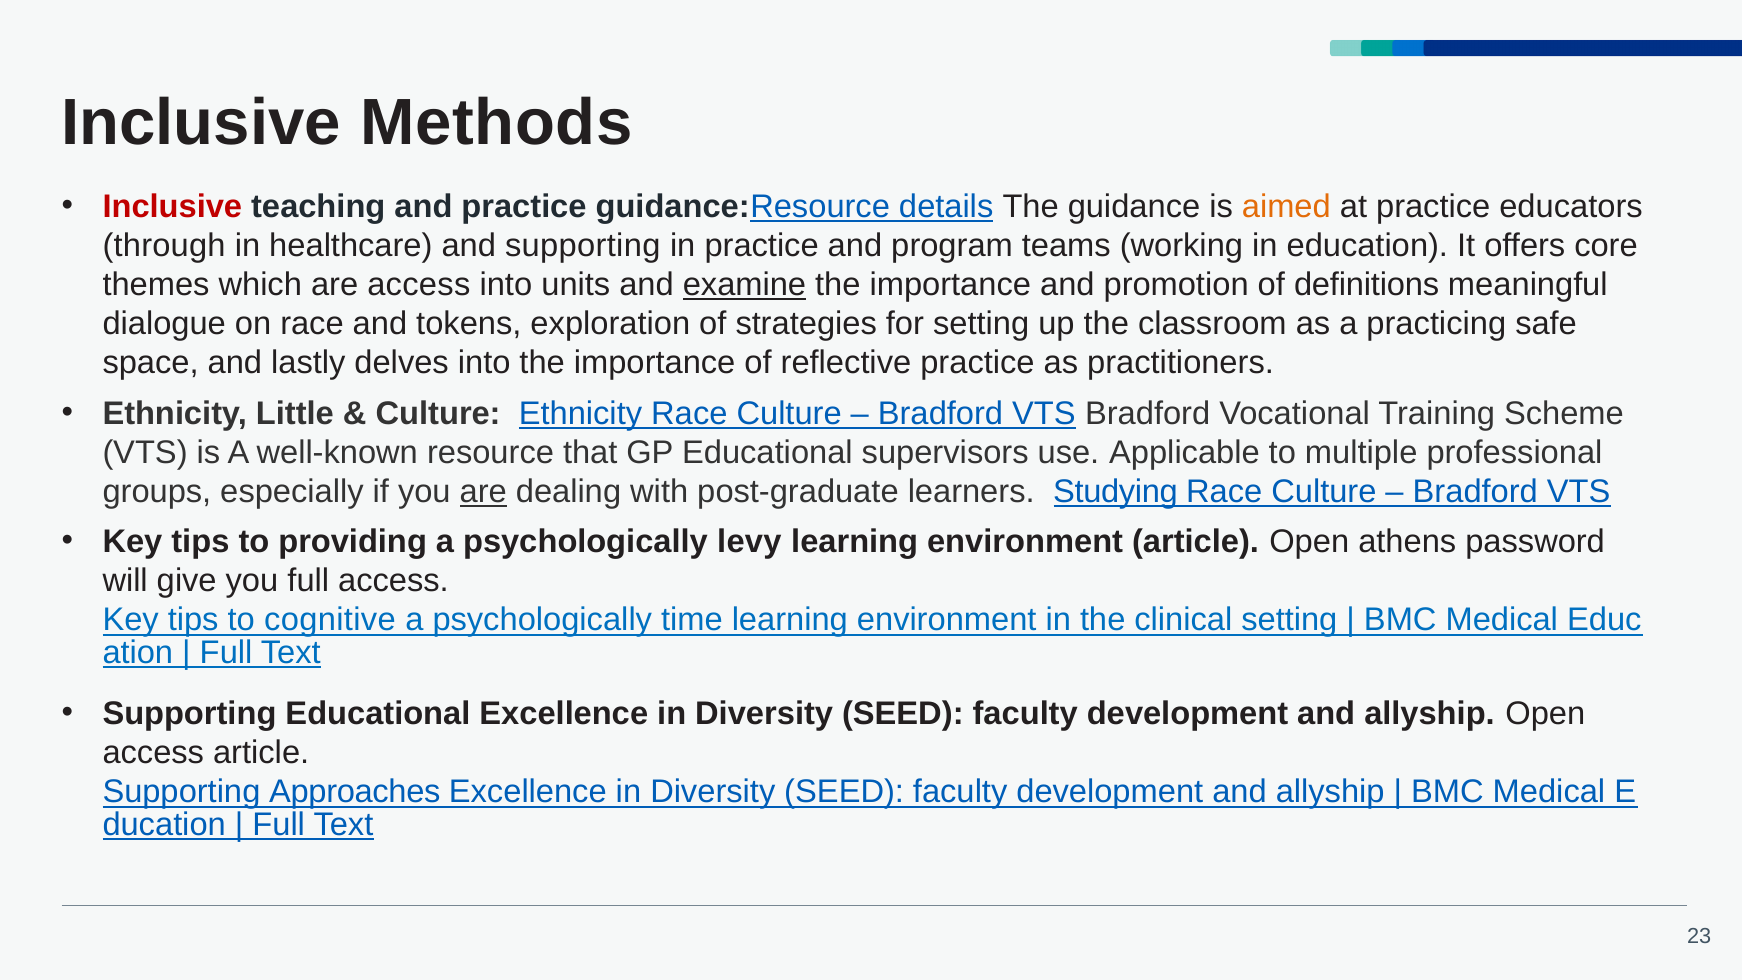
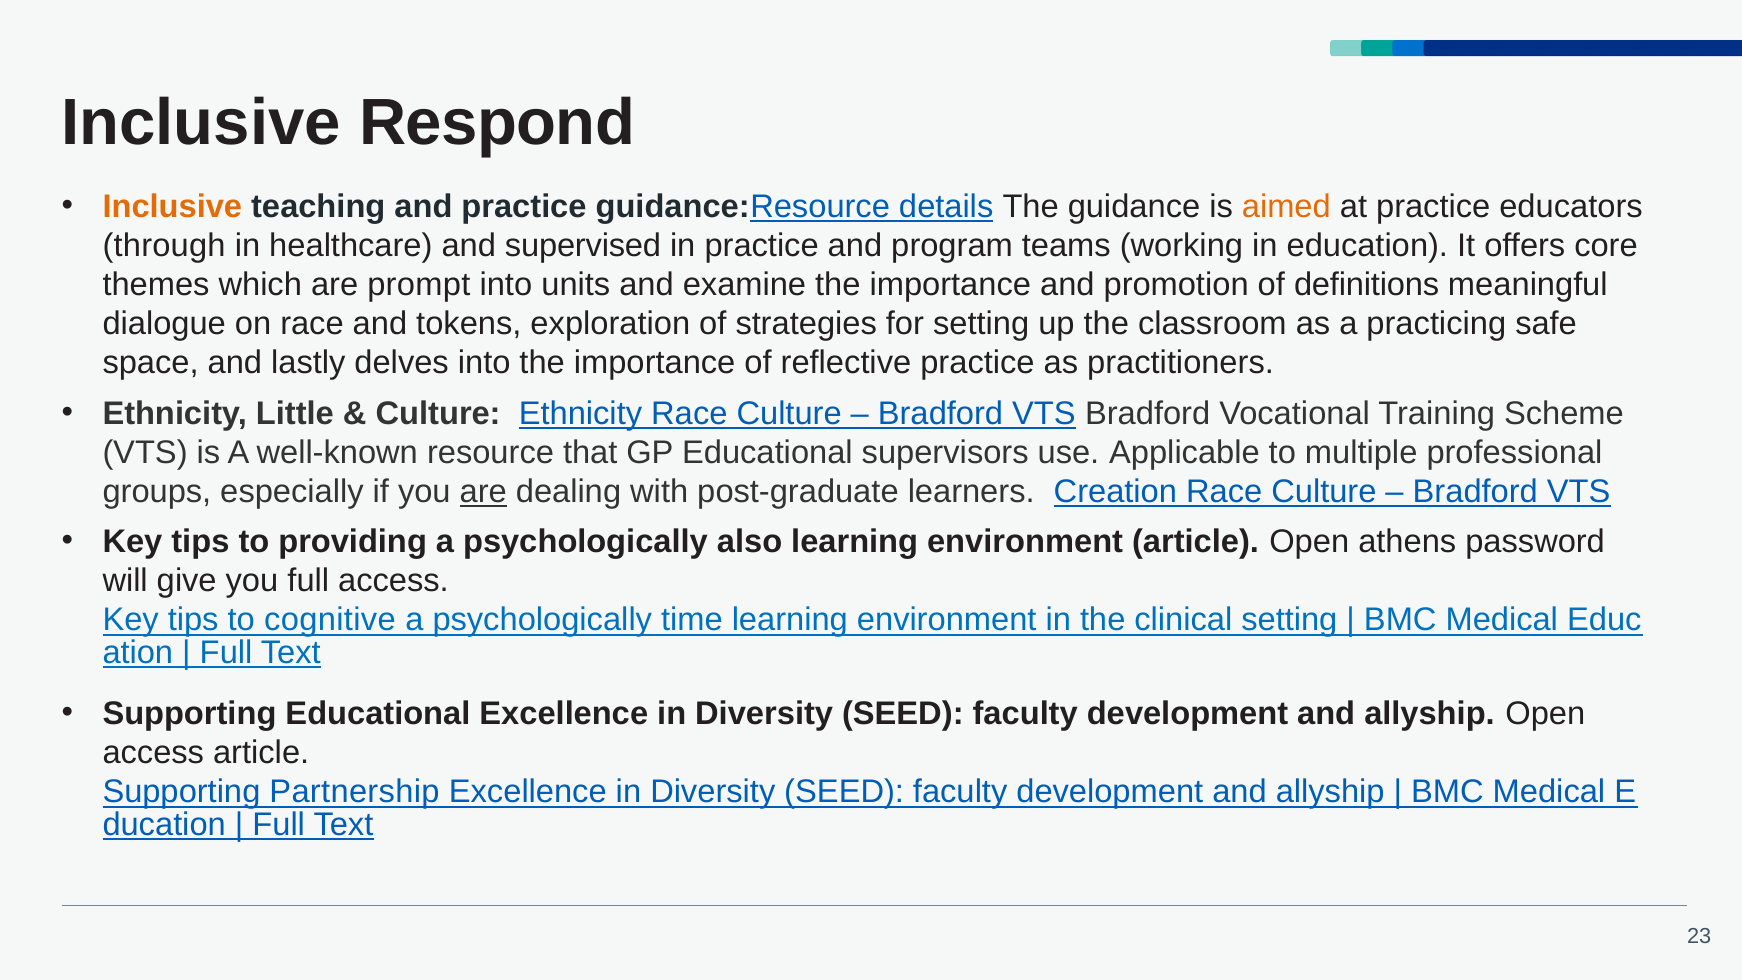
Methods: Methods -> Respond
Inclusive at (172, 206) colour: red -> orange
and supporting: supporting -> supervised
are access: access -> prompt
examine underline: present -> none
Studying: Studying -> Creation
levy: levy -> also
Approaches: Approaches -> Partnership
